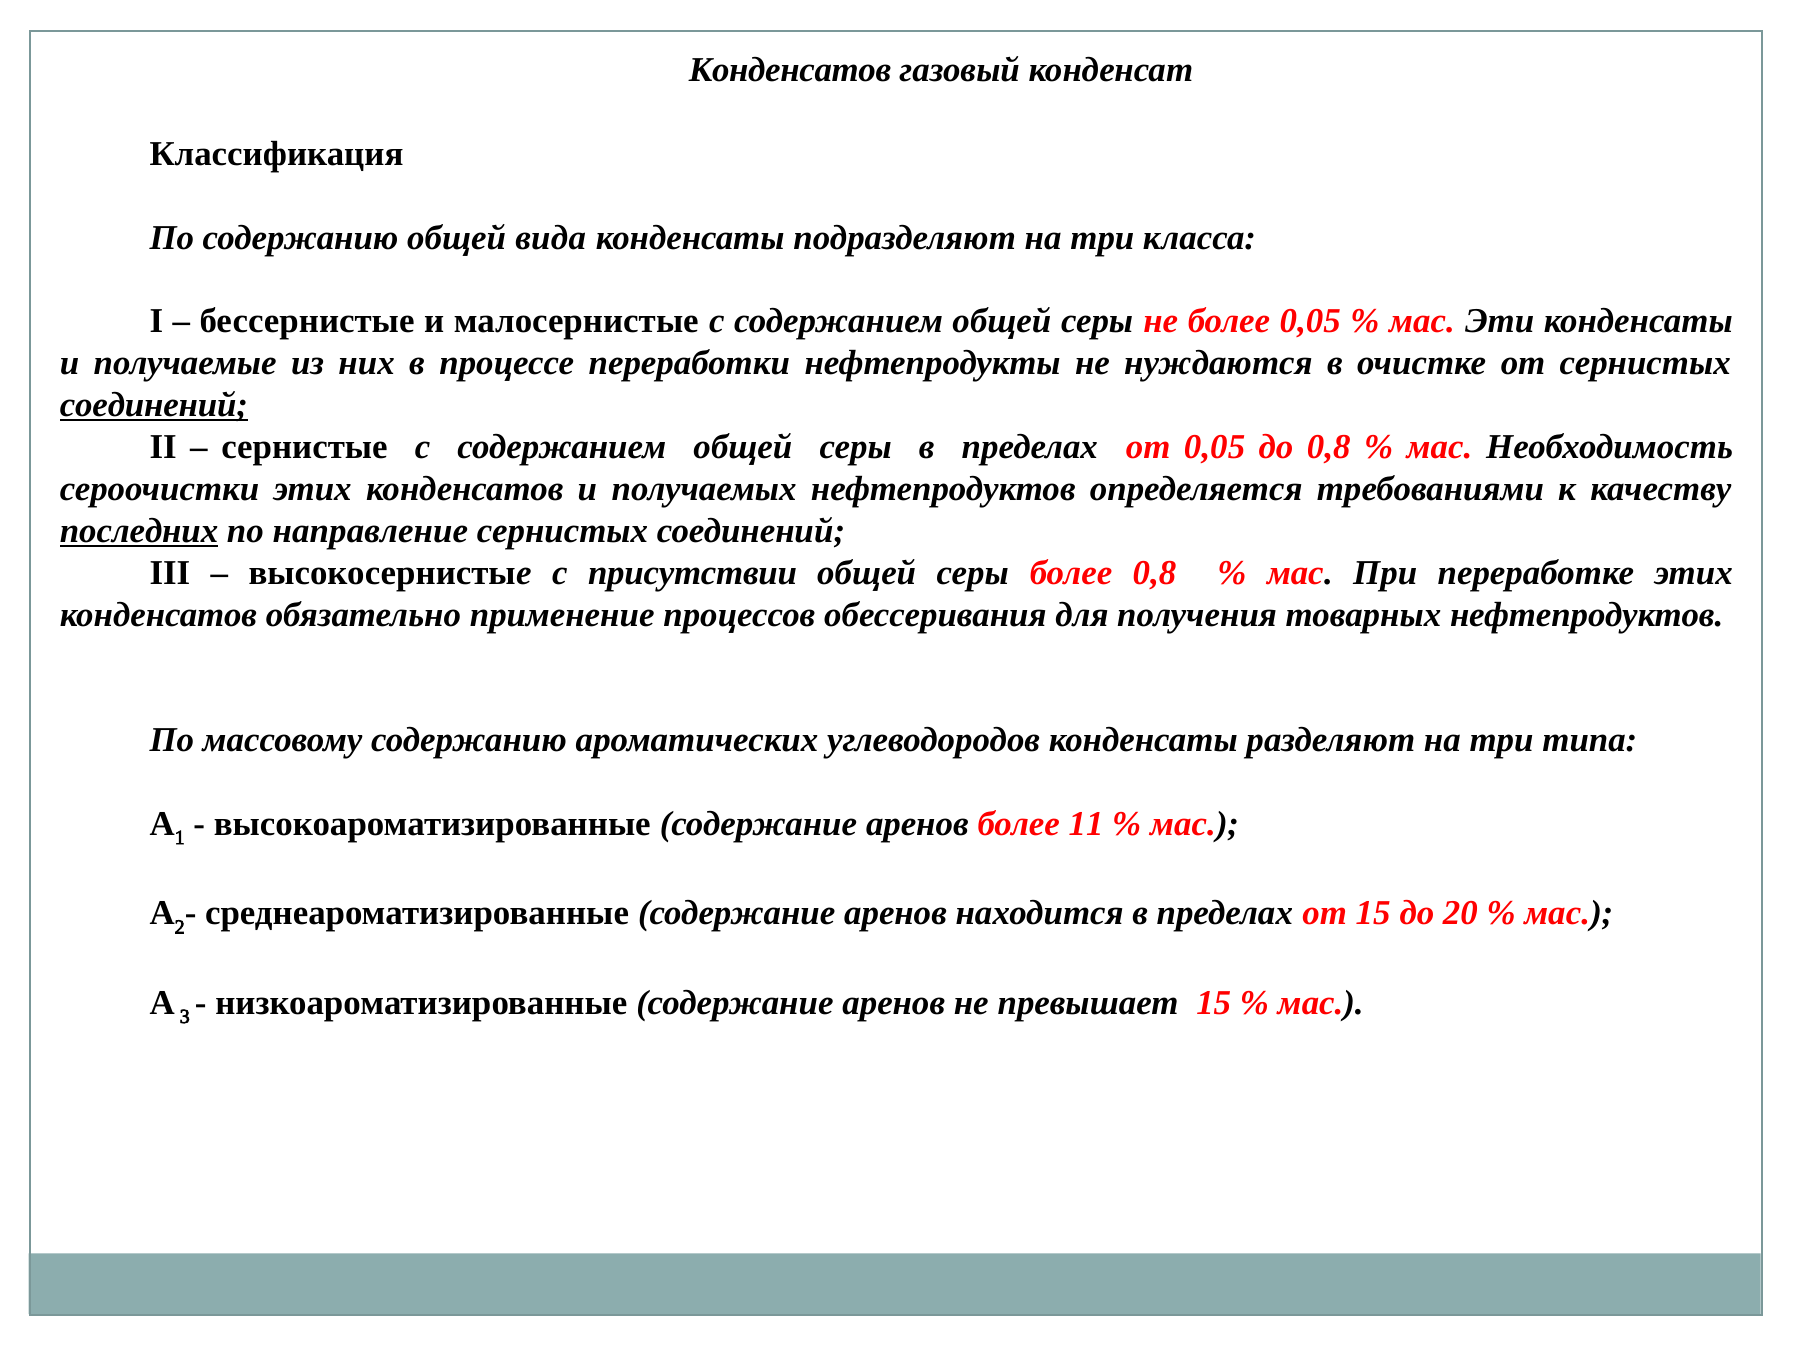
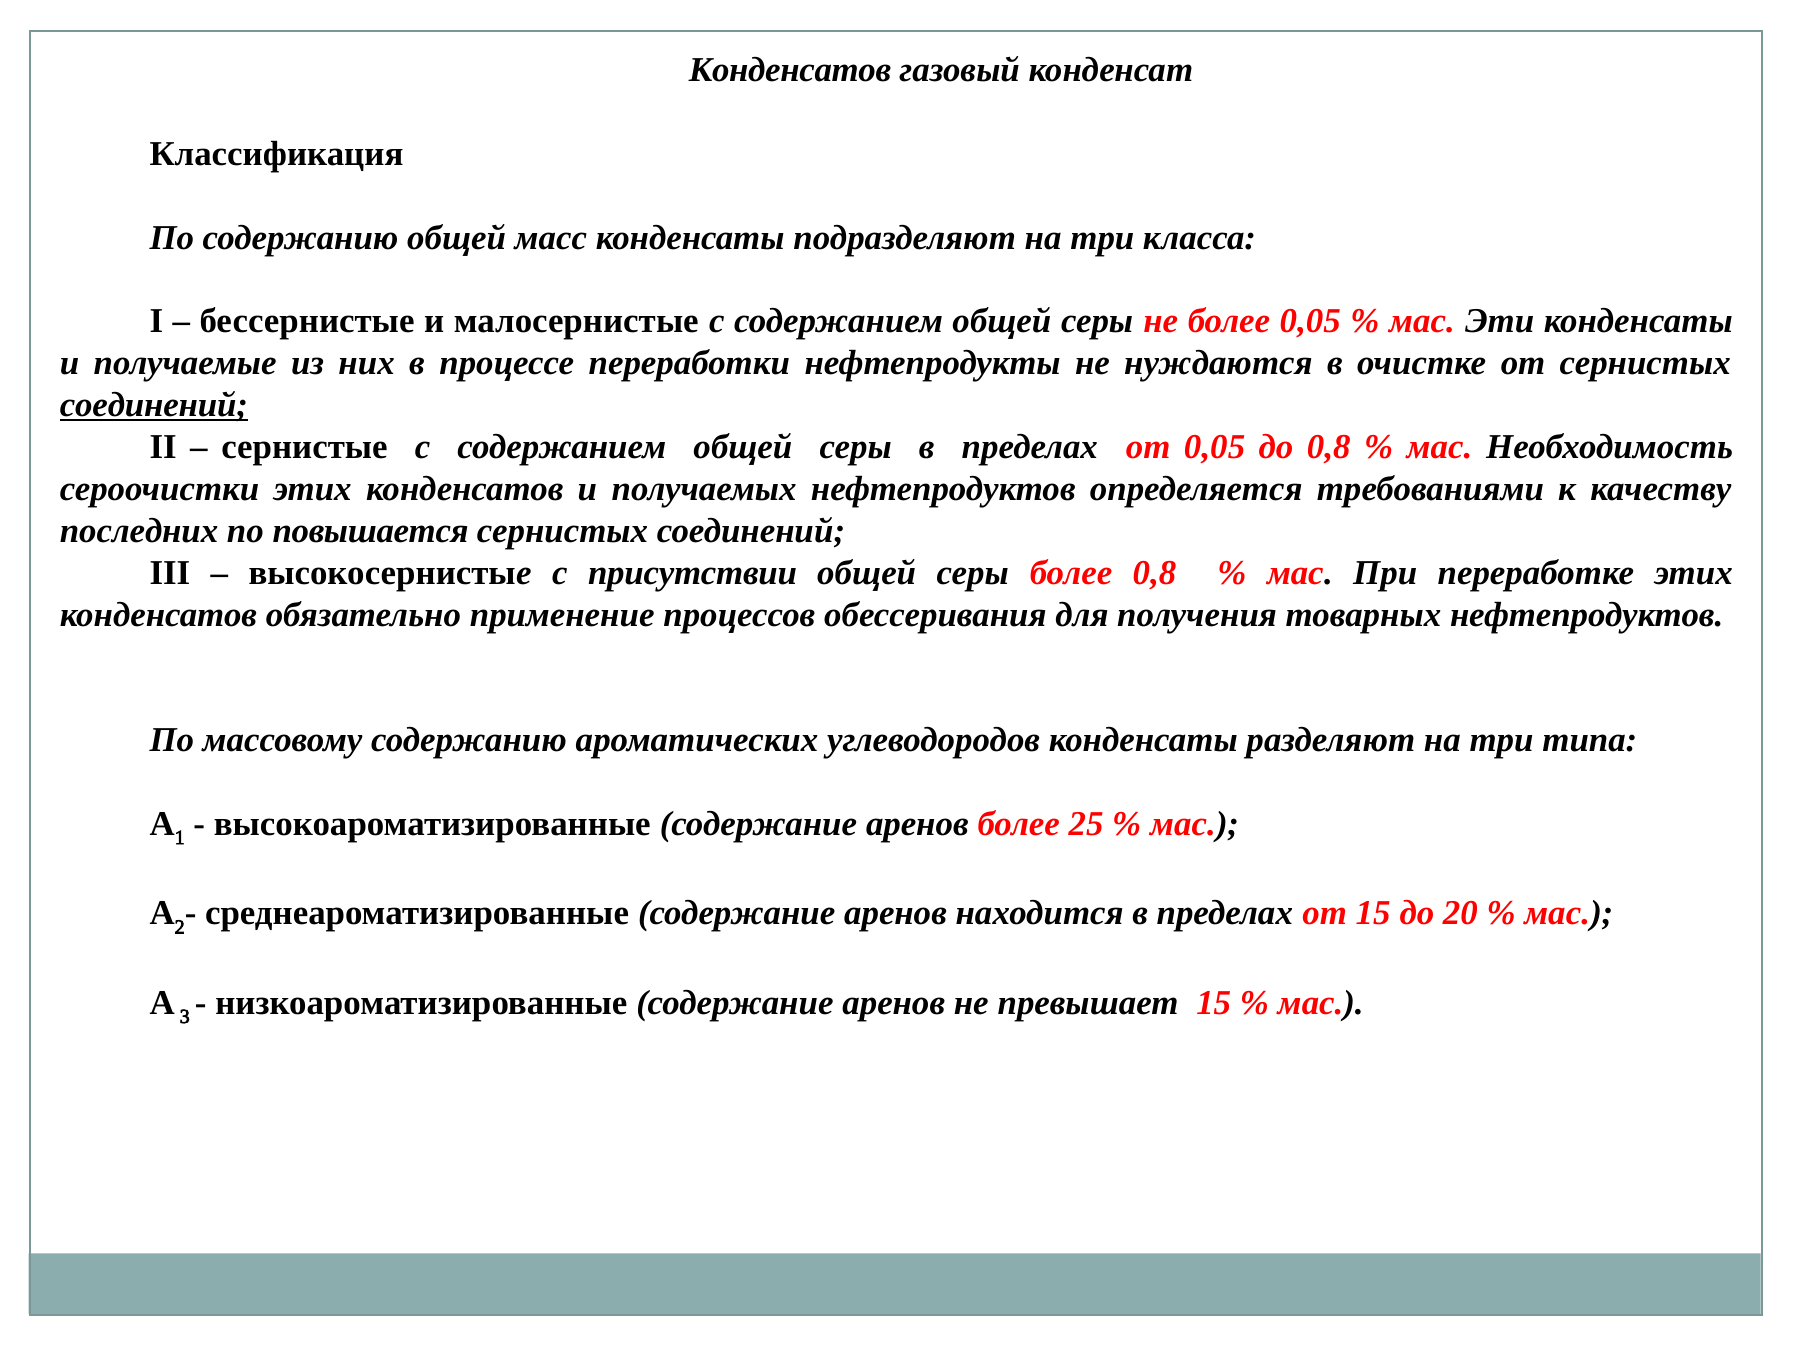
вида: вида -> масс
последних underline: present -> none
направление: направление -> повышается
11: 11 -> 25
